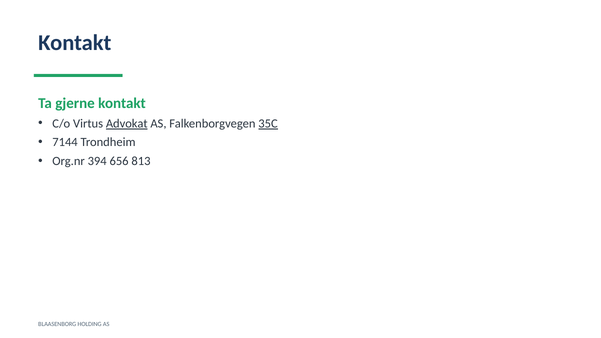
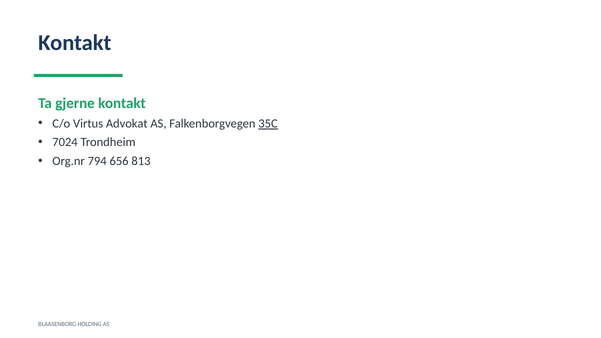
Advokat underline: present -> none
7144: 7144 -> 7024
394: 394 -> 794
